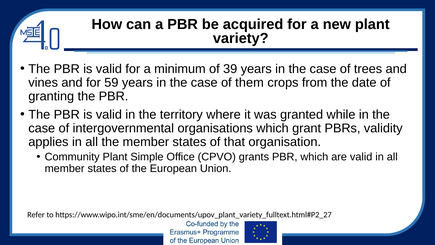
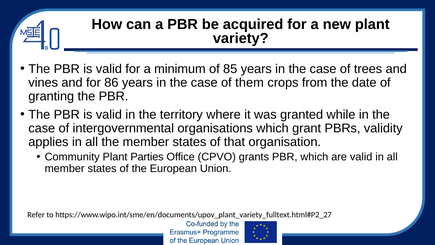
39: 39 -> 85
59: 59 -> 86
Simple: Simple -> Parties
